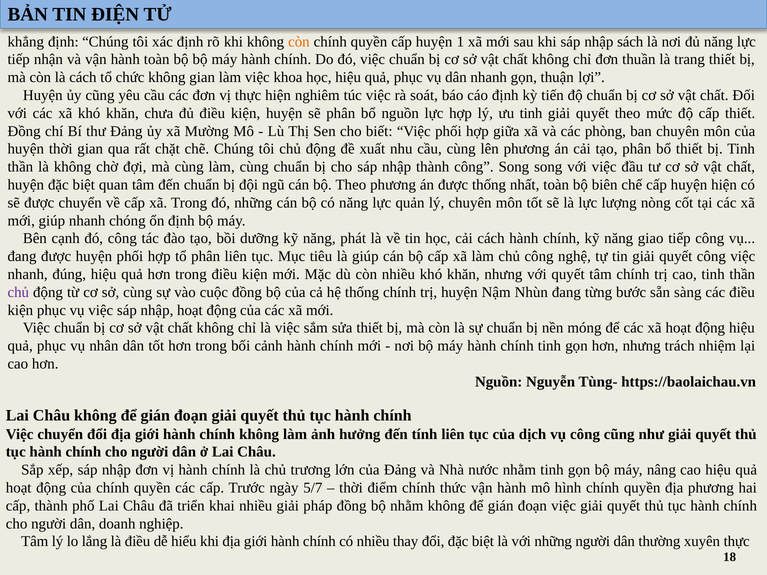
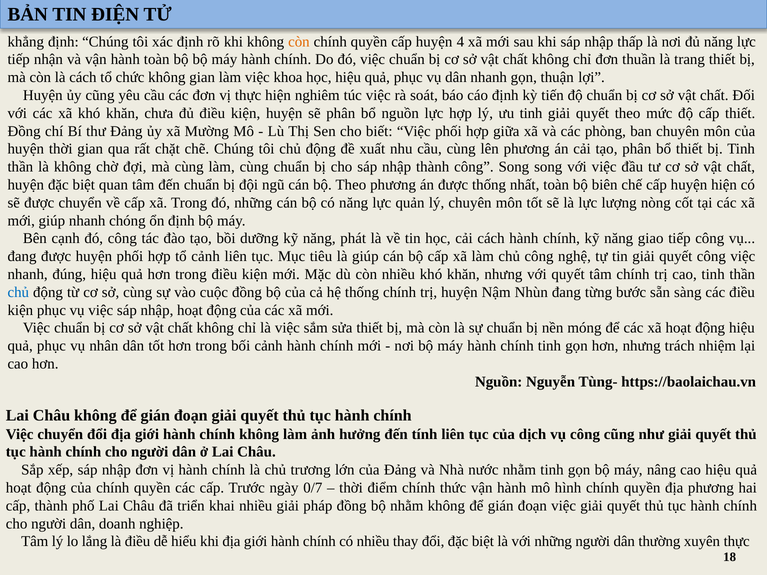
1: 1 -> 4
sách: sách -> thấp
tổ phân: phân -> cảnh
chủ at (18, 292) colour: purple -> blue
5/7: 5/7 -> 0/7
